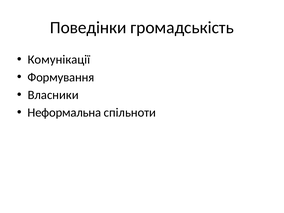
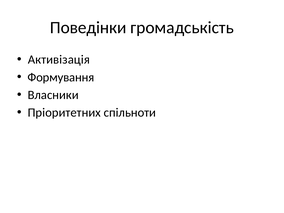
Комунікації: Комунікації -> Активізація
Неформальна: Неформальна -> Пріоритетних
